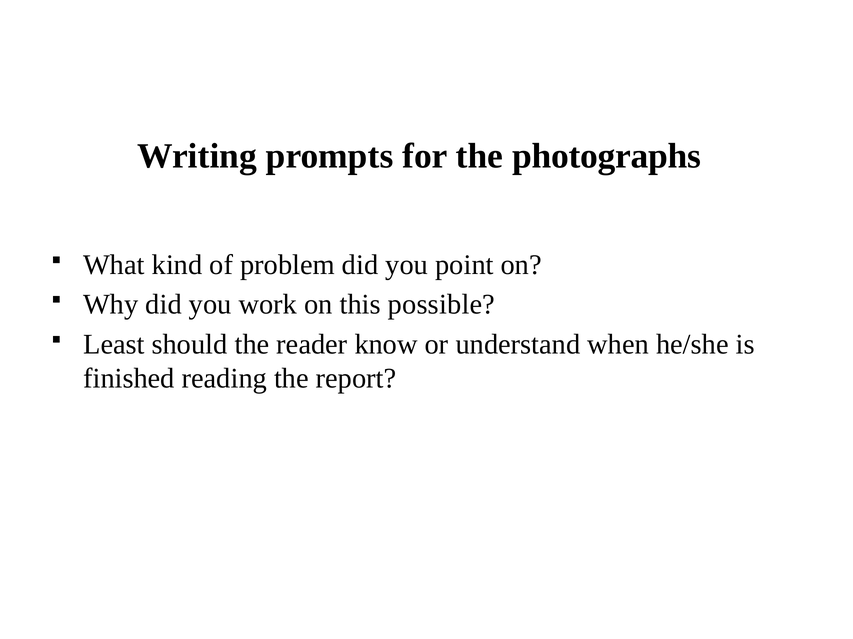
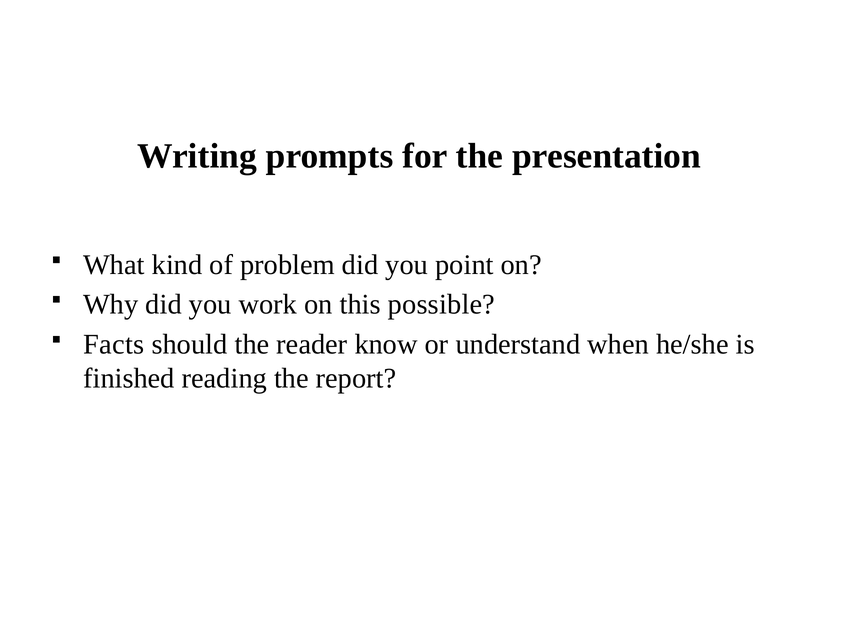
photographs: photographs -> presentation
Least: Least -> Facts
